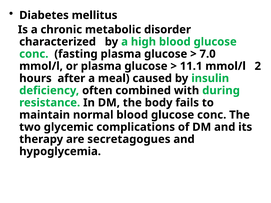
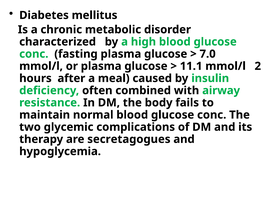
during: during -> airway
